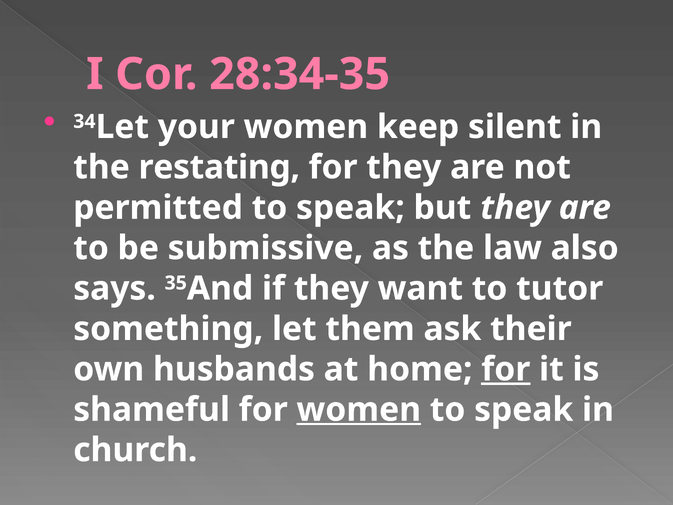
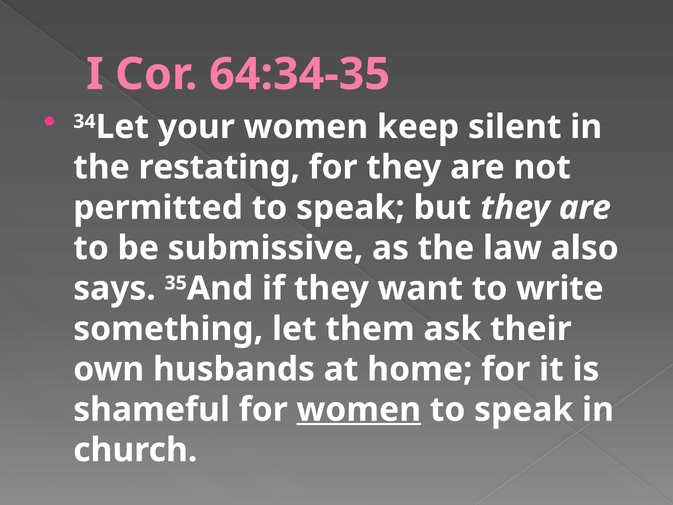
28:34-35: 28:34-35 -> 64:34-35
tutor: tutor -> write
for at (506, 369) underline: present -> none
